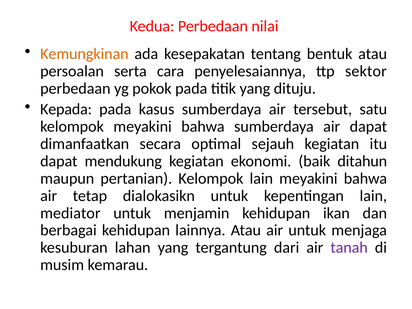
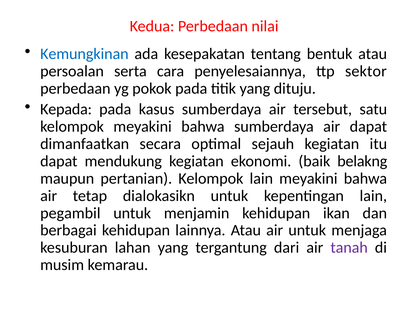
Kemungkinan colour: orange -> blue
ditahun: ditahun -> belakng
mediator: mediator -> pegambil
